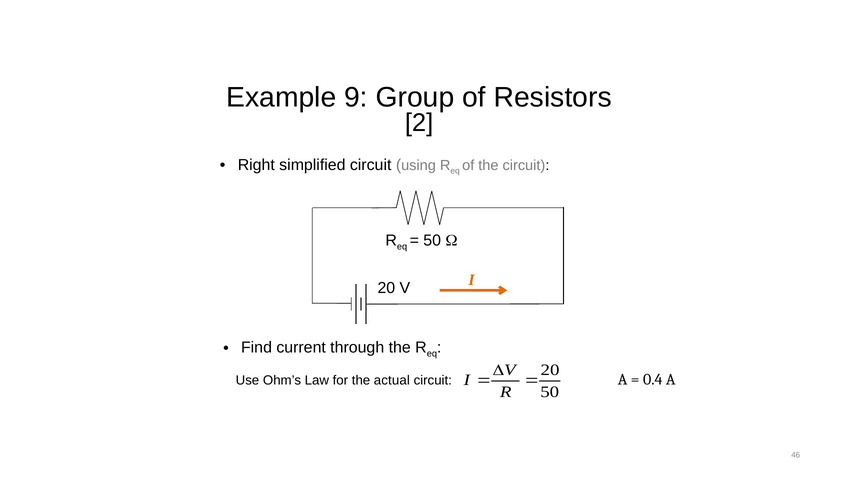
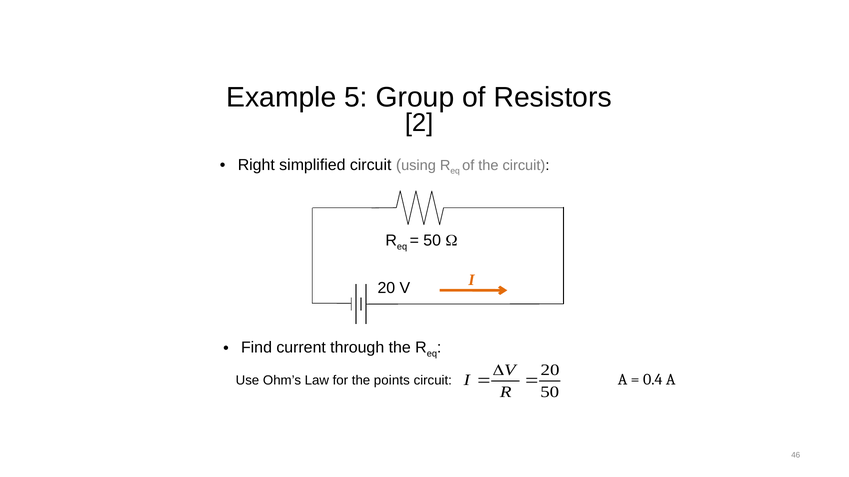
9: 9 -> 5
actual: actual -> points
